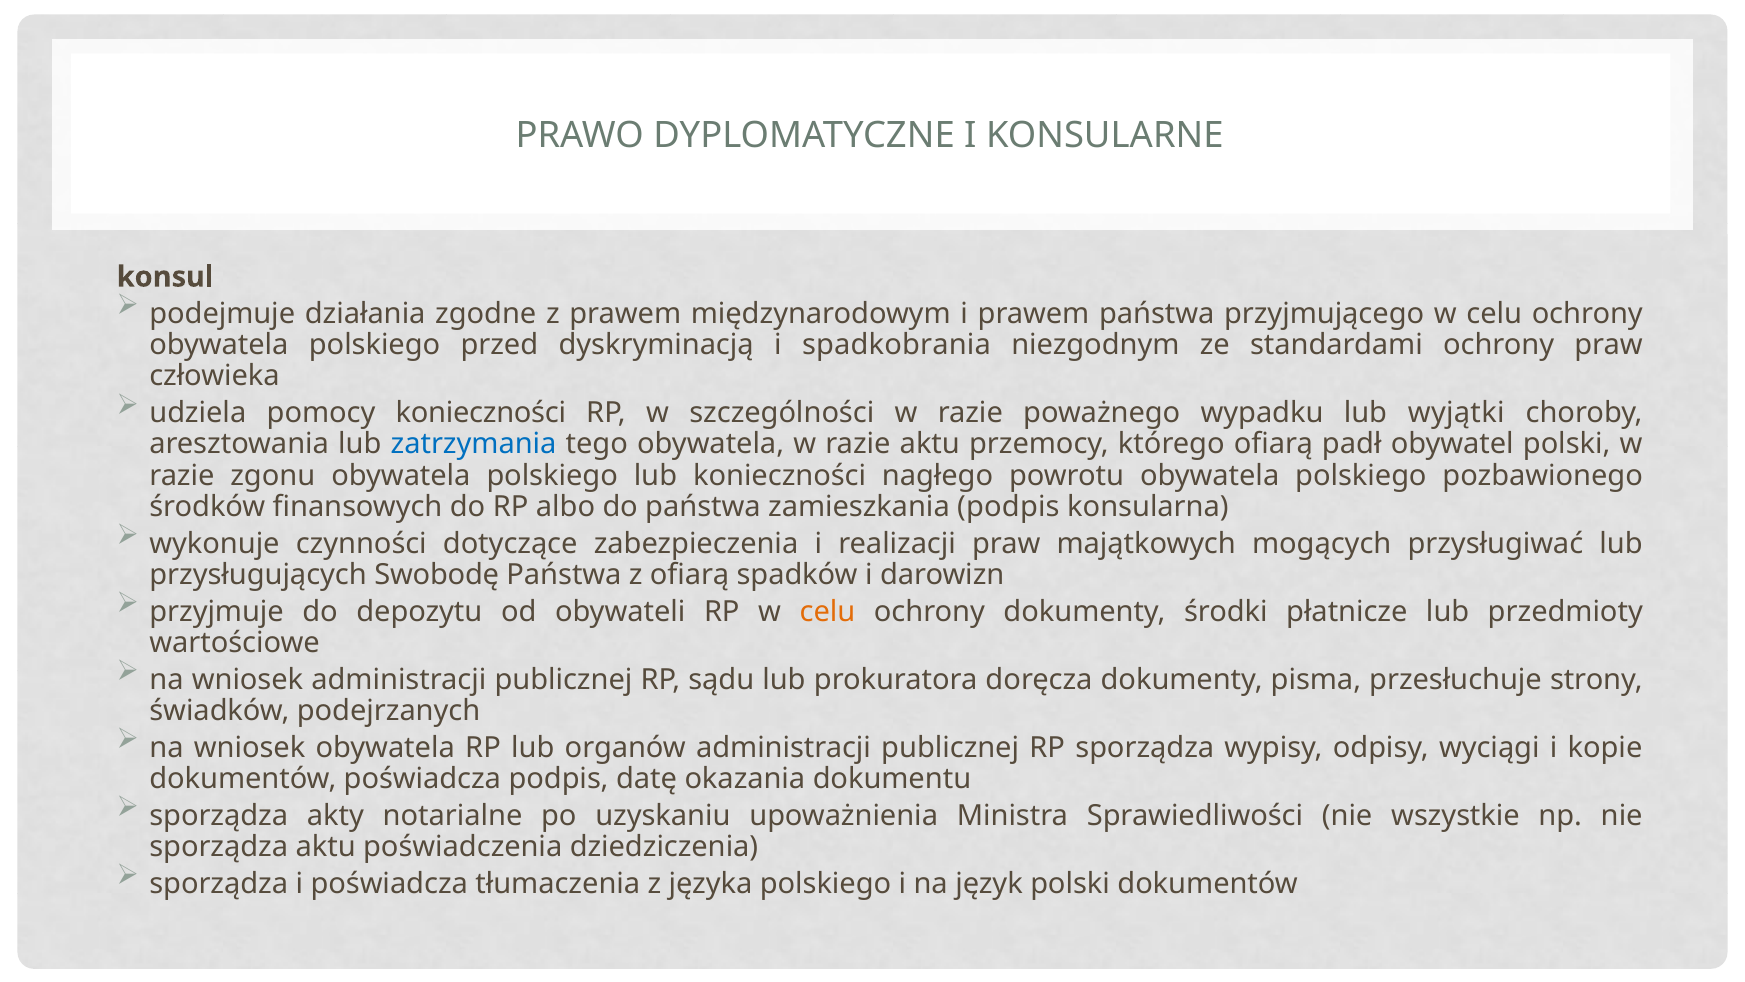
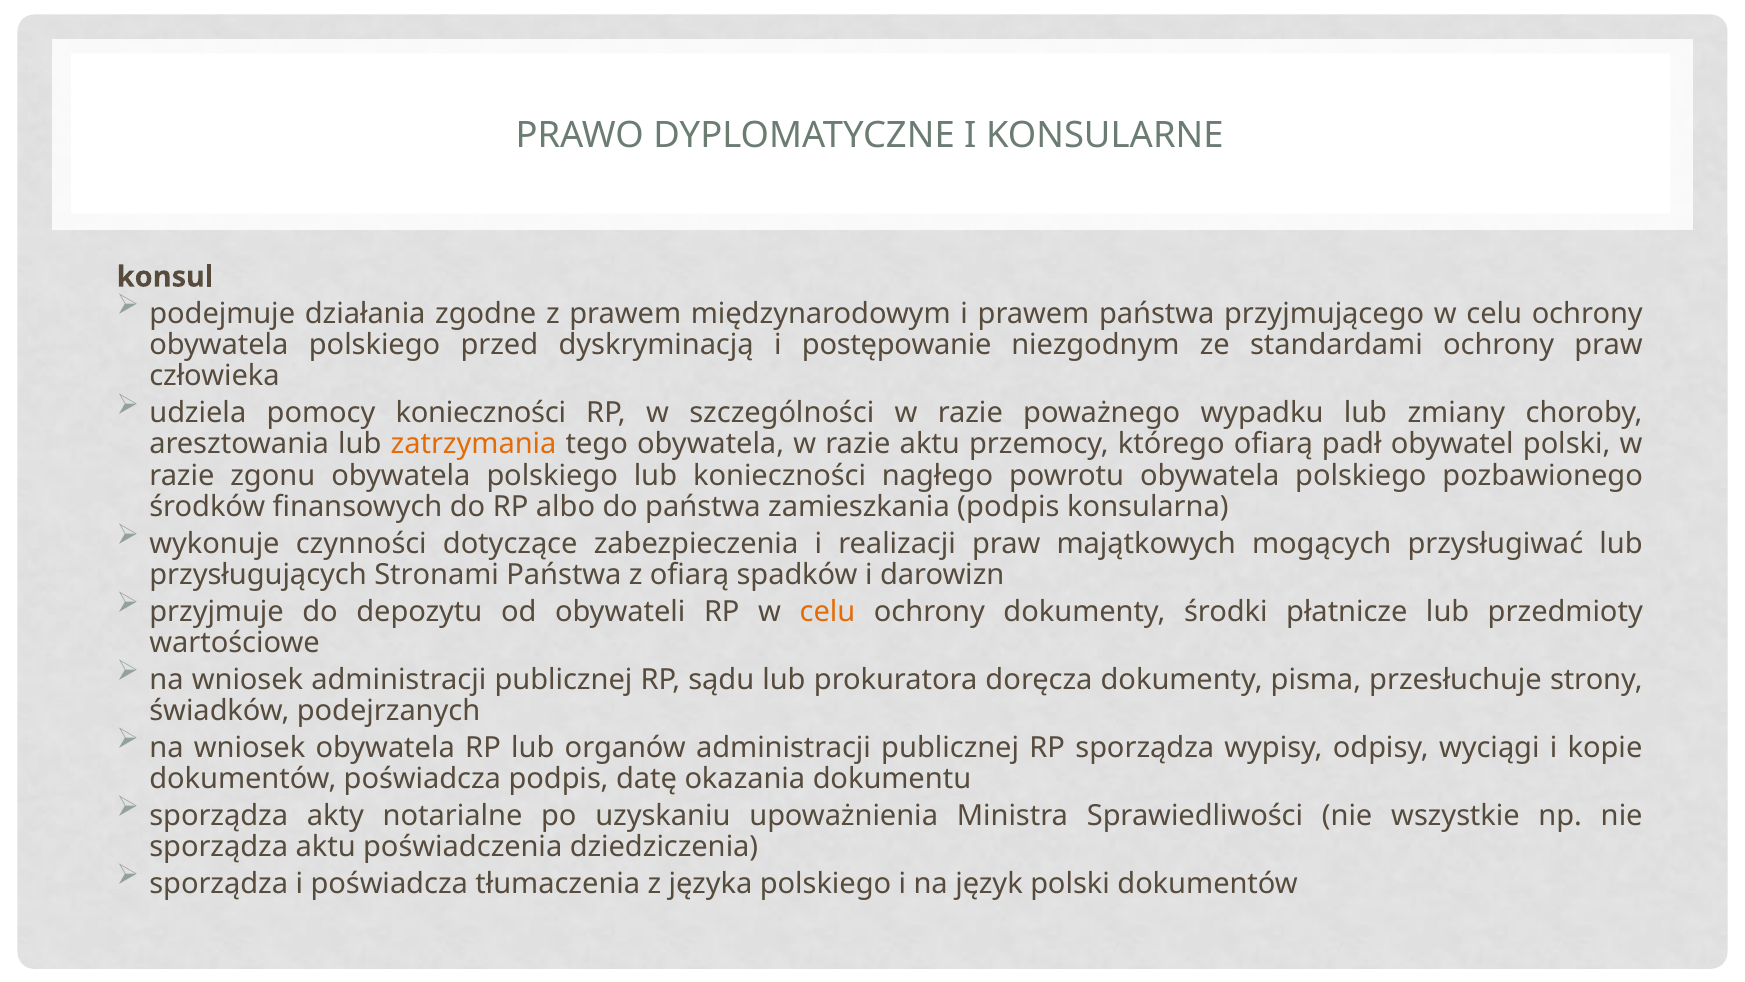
spadkobrania: spadkobrania -> postępowanie
wyjątki: wyjątki -> zmiany
zatrzymania colour: blue -> orange
Swobodę: Swobodę -> Stronami
